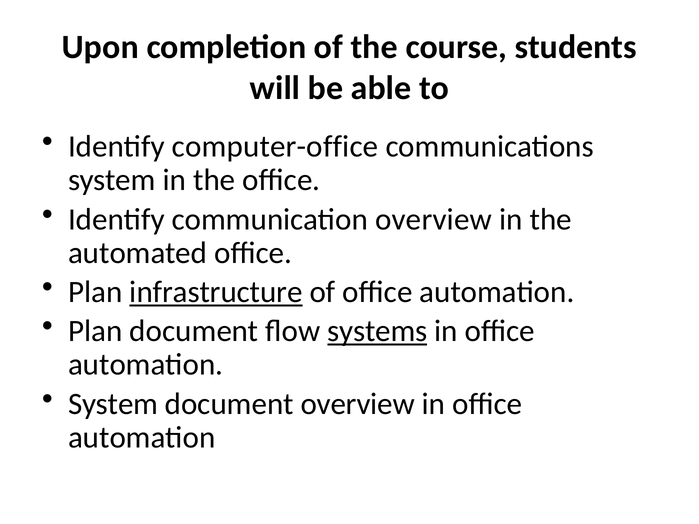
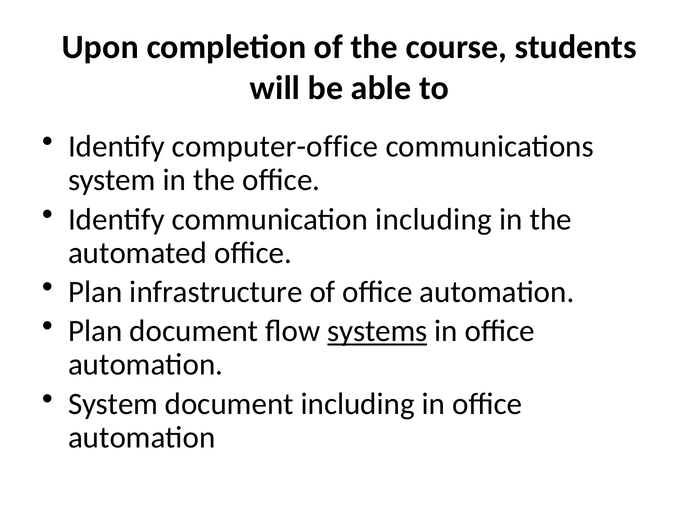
communication overview: overview -> including
infrastructure underline: present -> none
document overview: overview -> including
